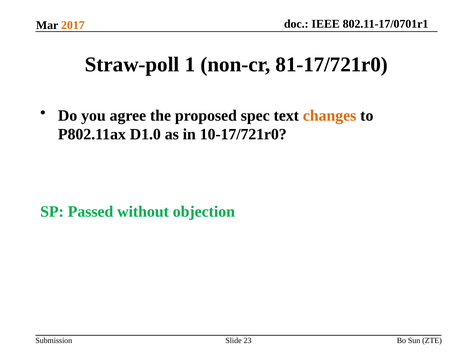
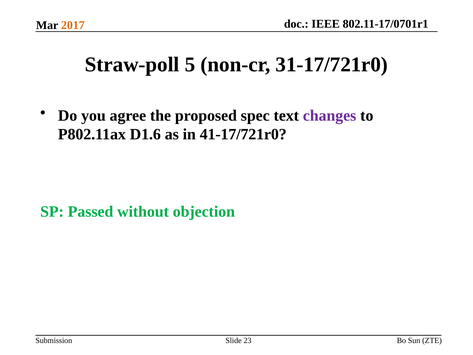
1: 1 -> 5
81-17/721r0: 81-17/721r0 -> 31-17/721r0
changes colour: orange -> purple
D1.0: D1.0 -> D1.6
10-17/721r0: 10-17/721r0 -> 41-17/721r0
